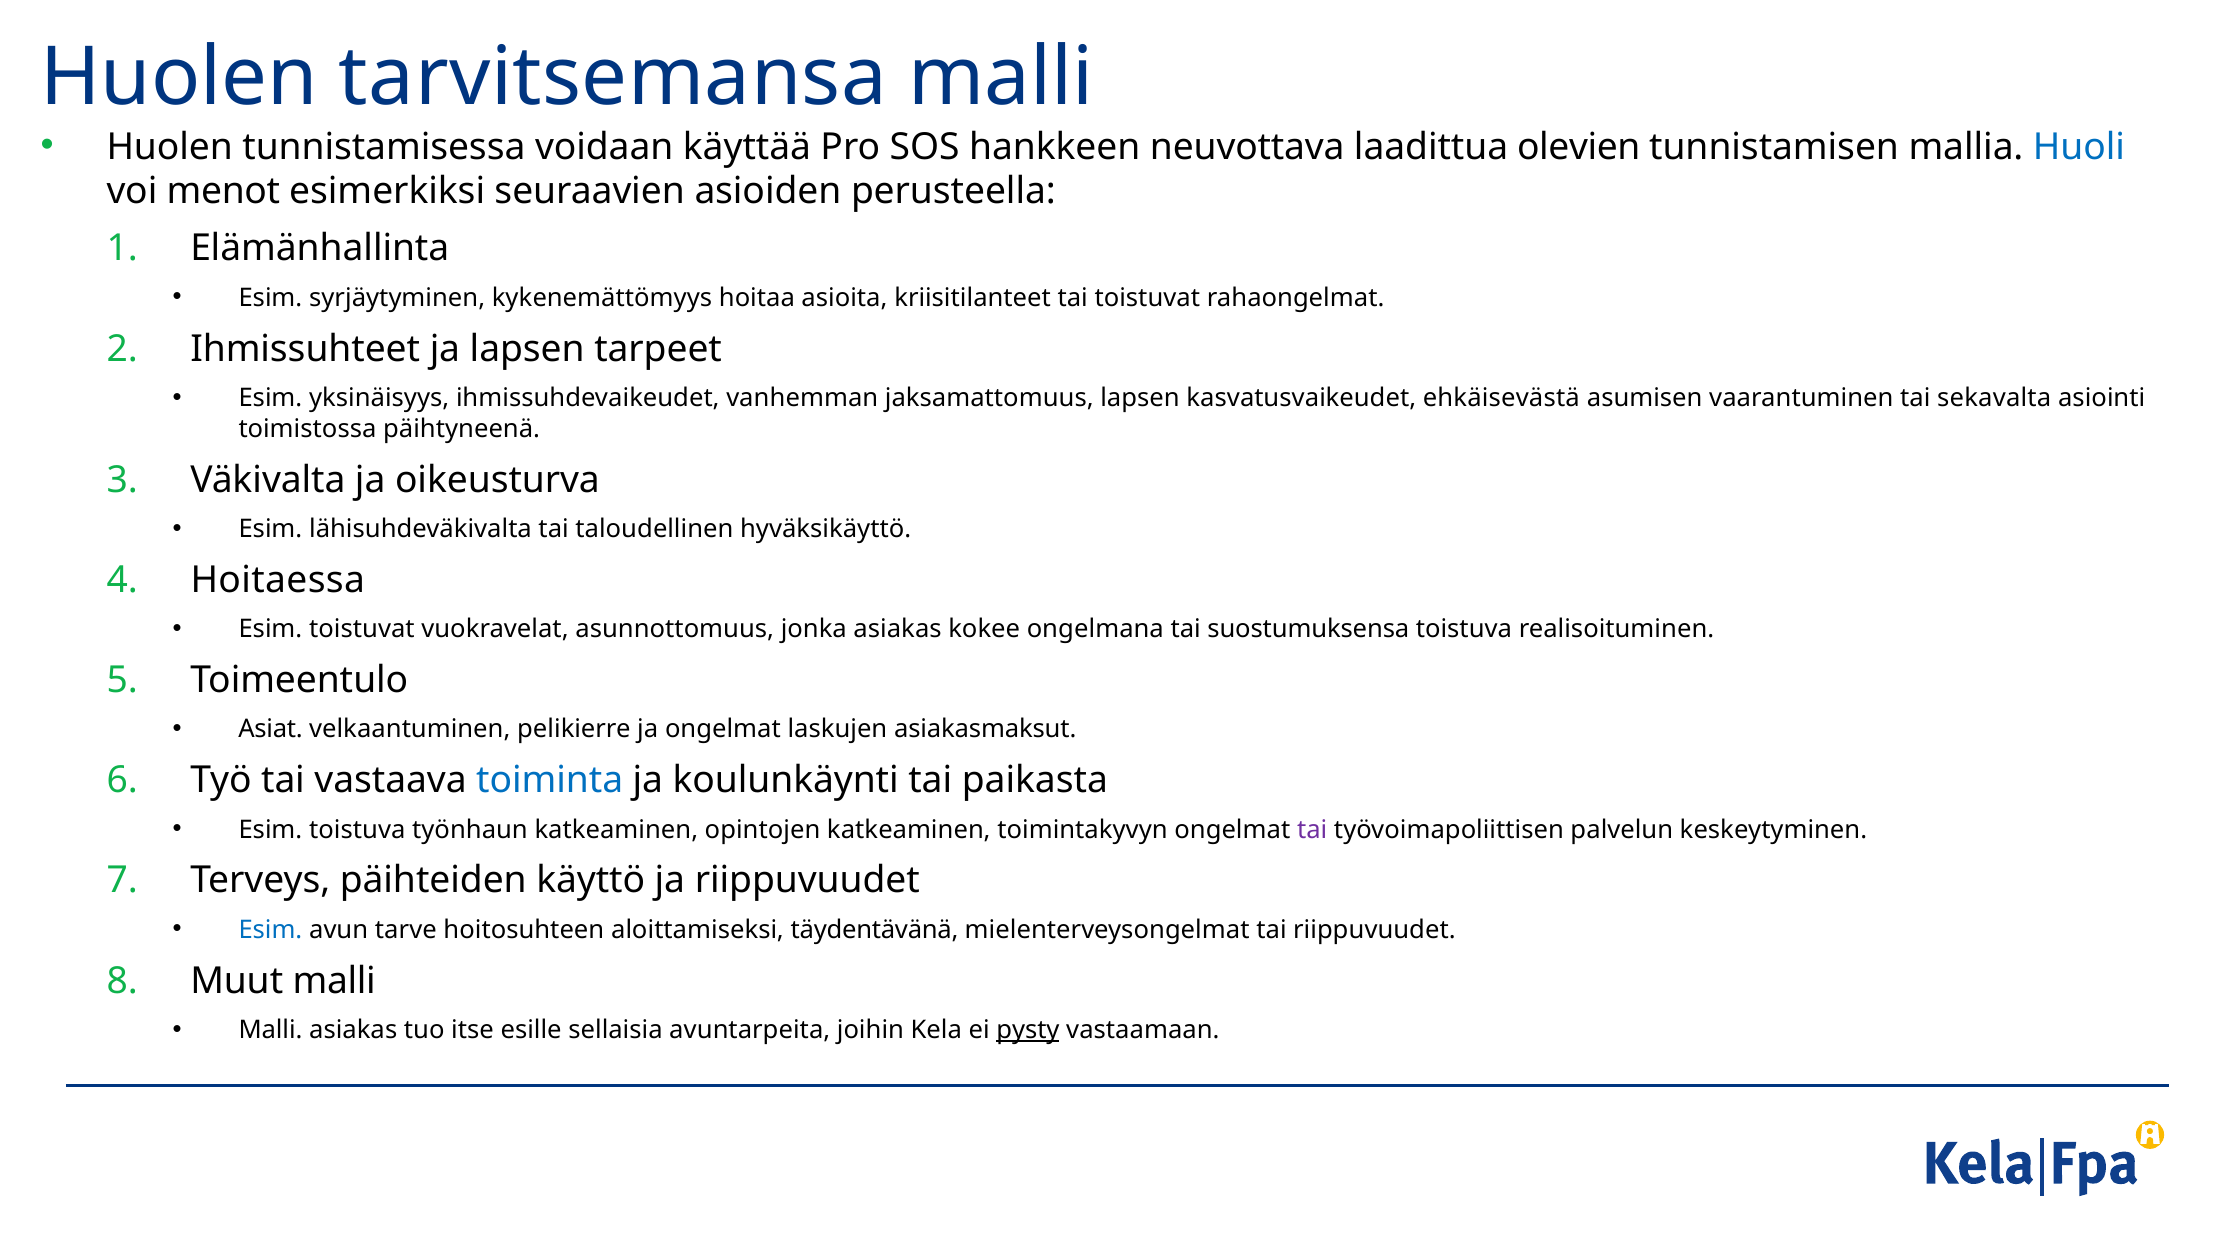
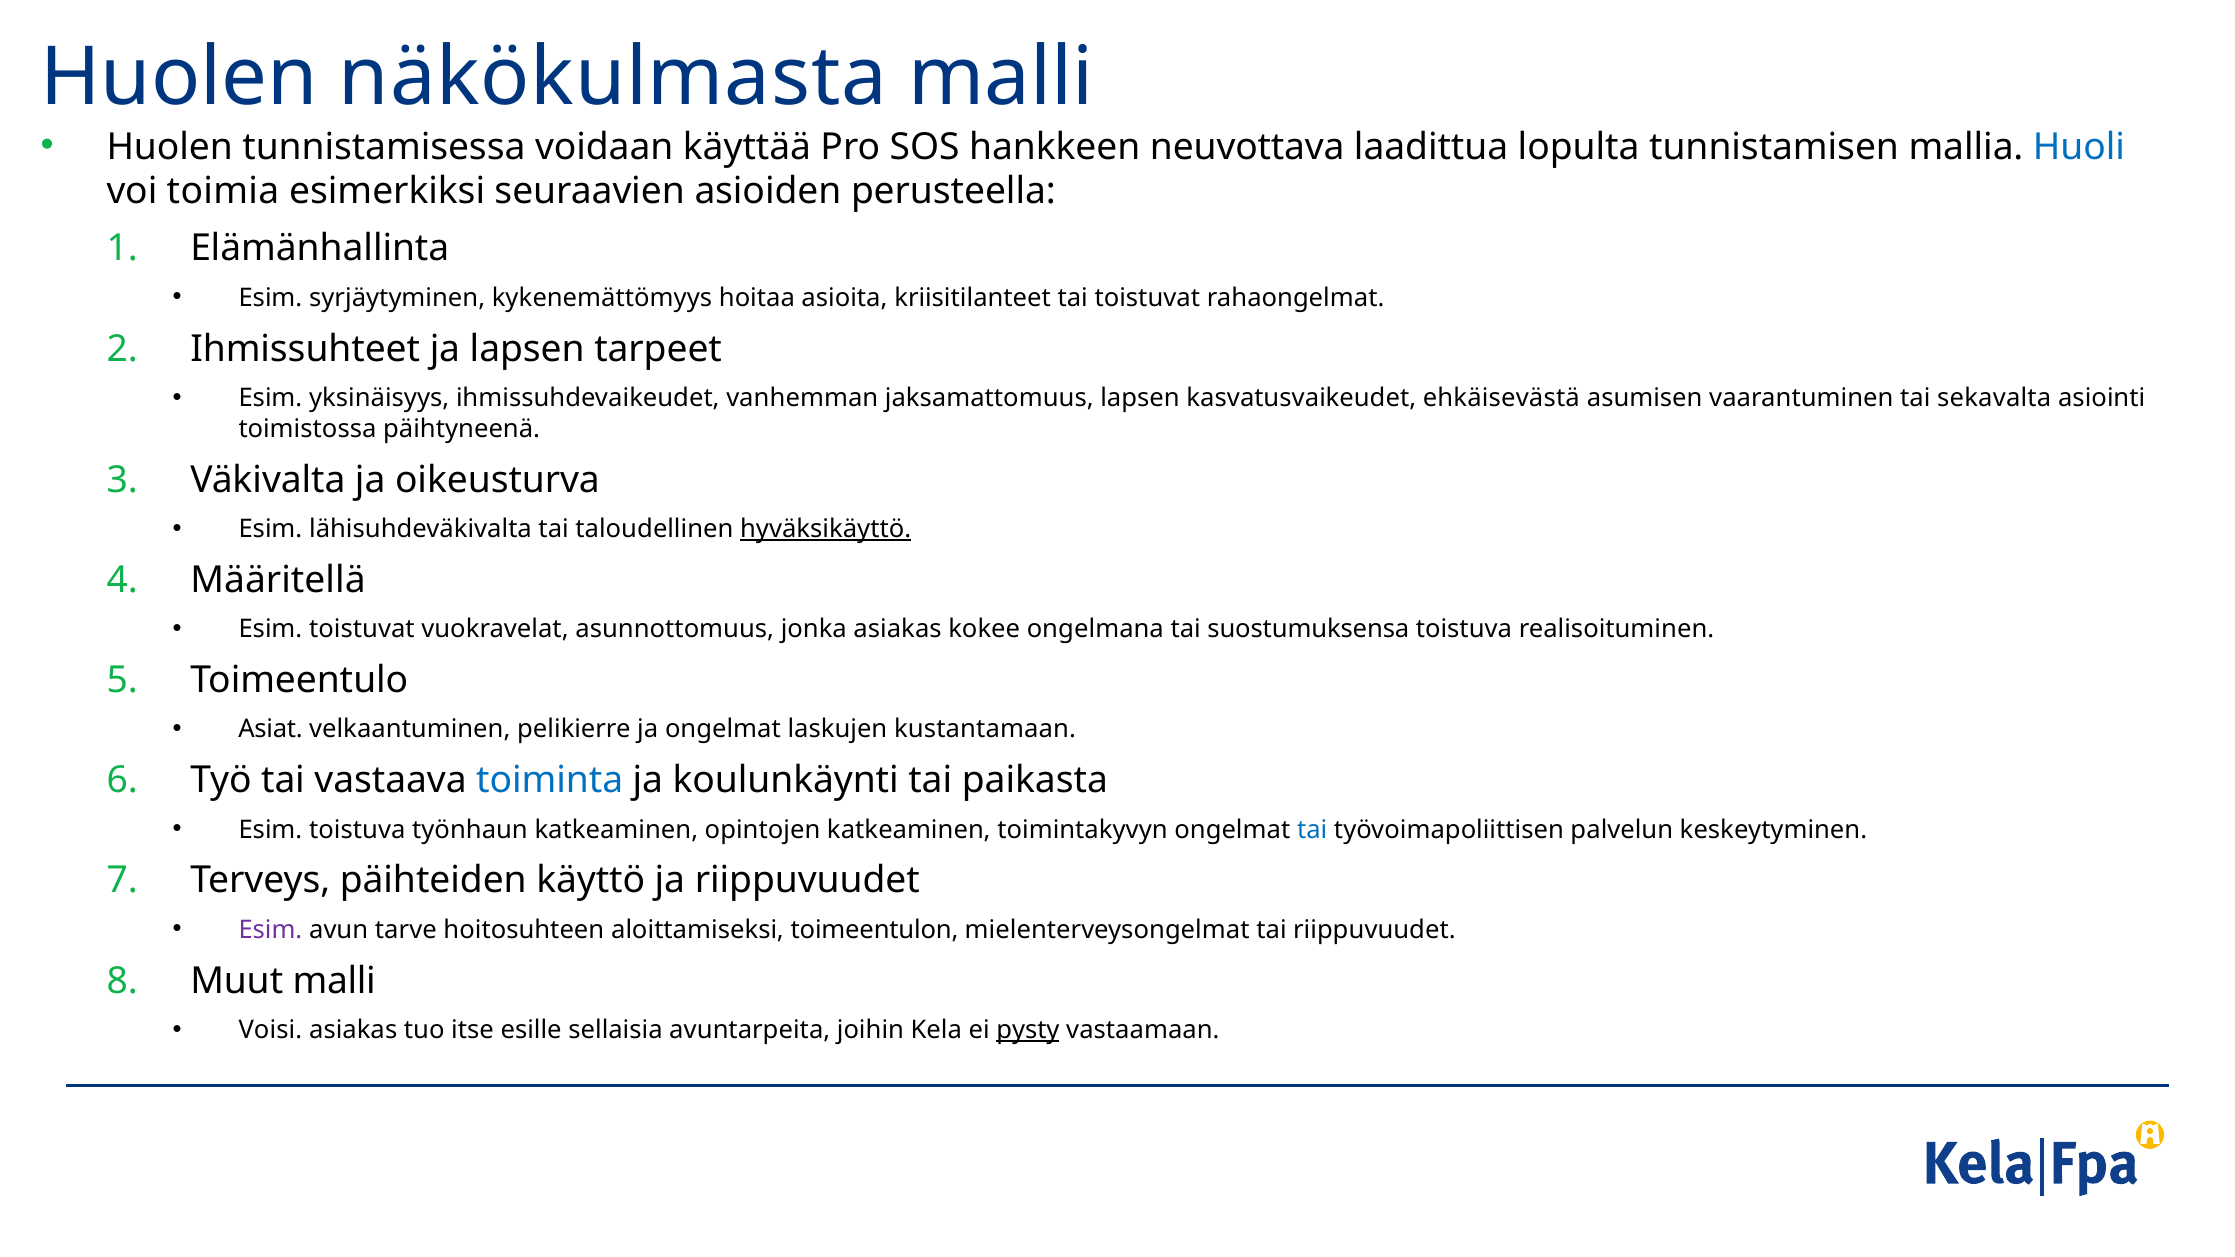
tarvitsemansa: tarvitsemansa -> näkökulmasta
olevien: olevien -> lopulta
menot: menot -> toimia
hyväksikäyttö underline: none -> present
Hoitaessa: Hoitaessa -> Määritellä
asiakasmaksut: asiakasmaksut -> kustantamaan
tai at (1312, 830) colour: purple -> blue
Esim at (270, 930) colour: blue -> purple
täydentävänä: täydentävänä -> toimeentulon
Malli at (270, 1030): Malli -> Voisi
